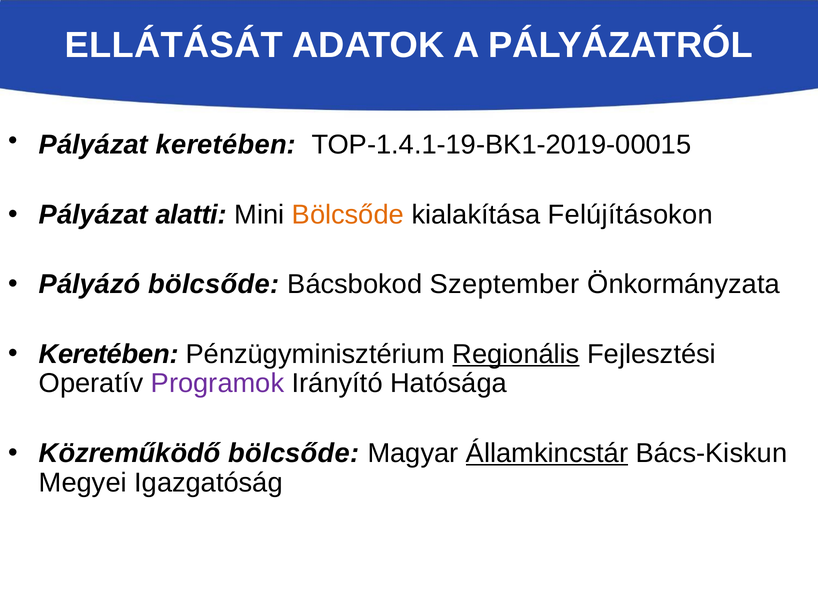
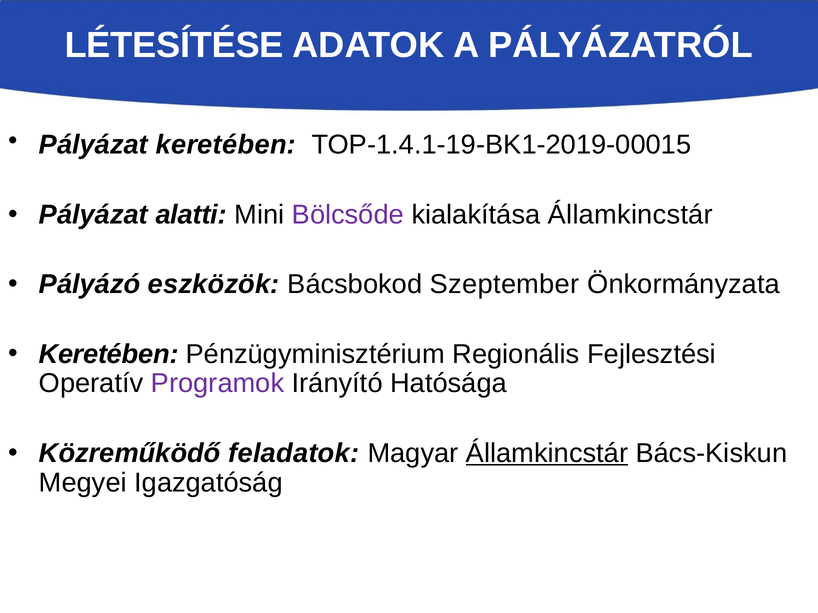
ELLÁTÁSÁT: ELLÁTÁSÁT -> LÉTESÍTÉSE
Bölcsőde at (348, 215) colour: orange -> purple
kialakítása Felújításokon: Felújításokon -> Államkincstár
Pályázó bölcsőde: bölcsőde -> eszközök
Regionális underline: present -> none
Közreműködő bölcsőde: bölcsőde -> feladatok
